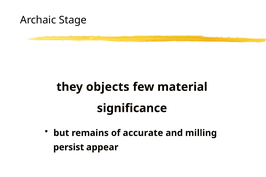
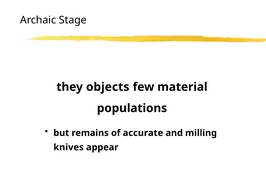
significance: significance -> populations
persist: persist -> knives
